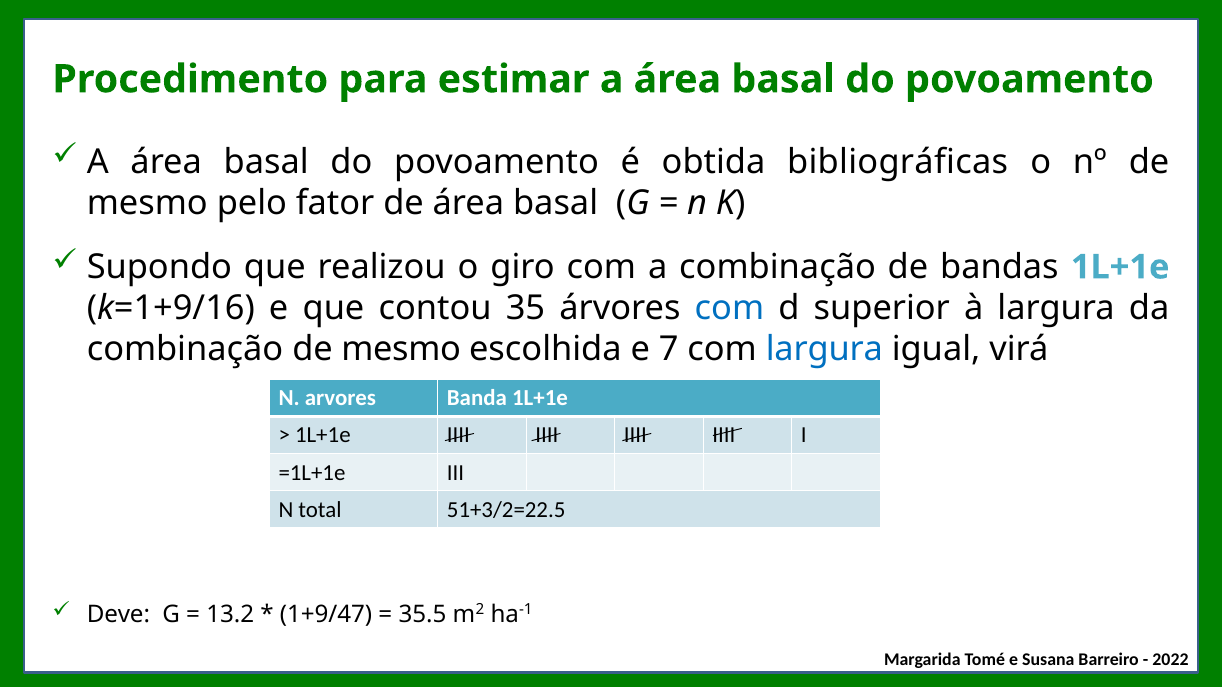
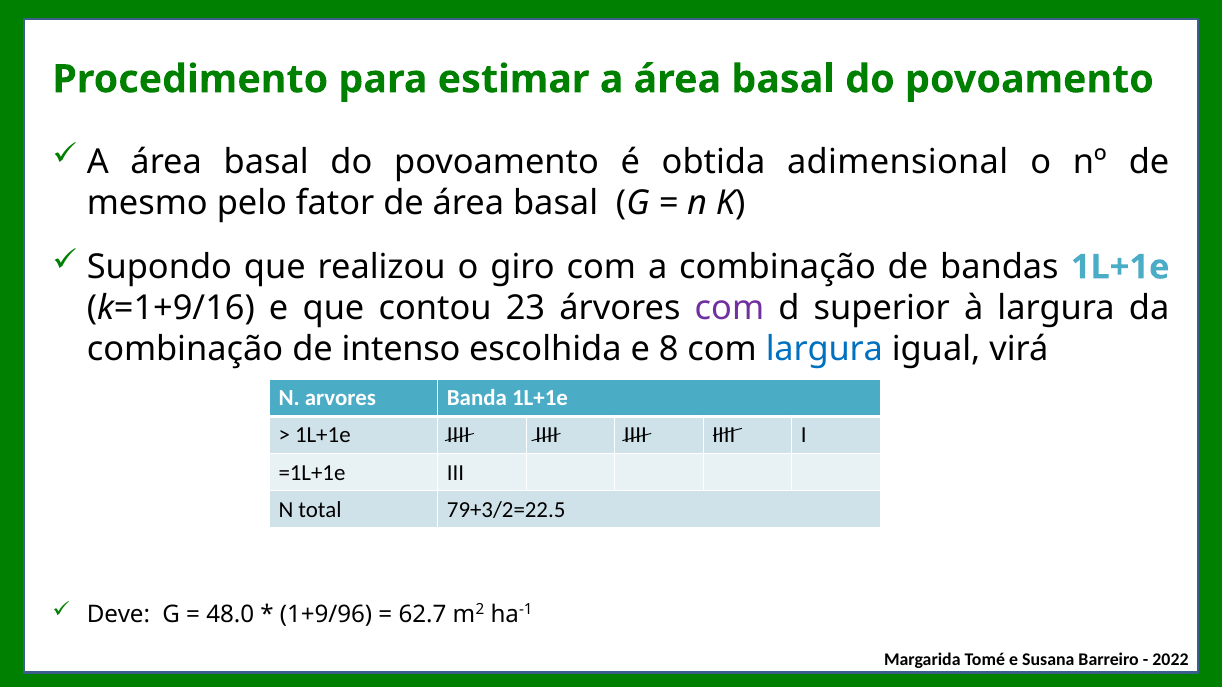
bibliográficas: bibliográficas -> adimensional
35: 35 -> 23
com at (729, 309) colour: blue -> purple
combinação de mesmo: mesmo -> intenso
7: 7 -> 8
51+3/2=22.5: 51+3/2=22.5 -> 79+3/2=22.5
13.2: 13.2 -> 48.0
1+9/47: 1+9/47 -> 1+9/96
35.5: 35.5 -> 62.7
